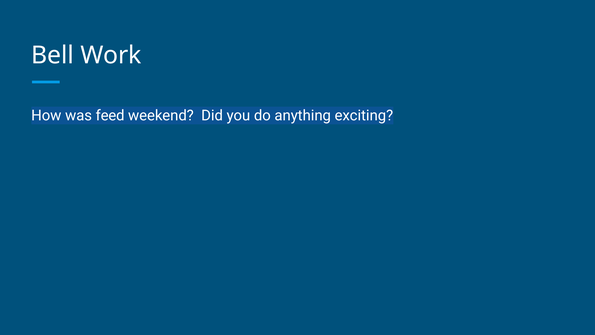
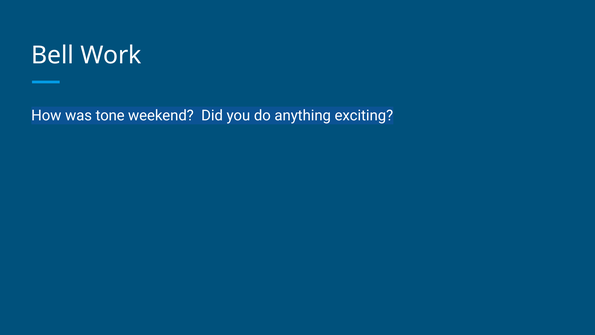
feed: feed -> tone
